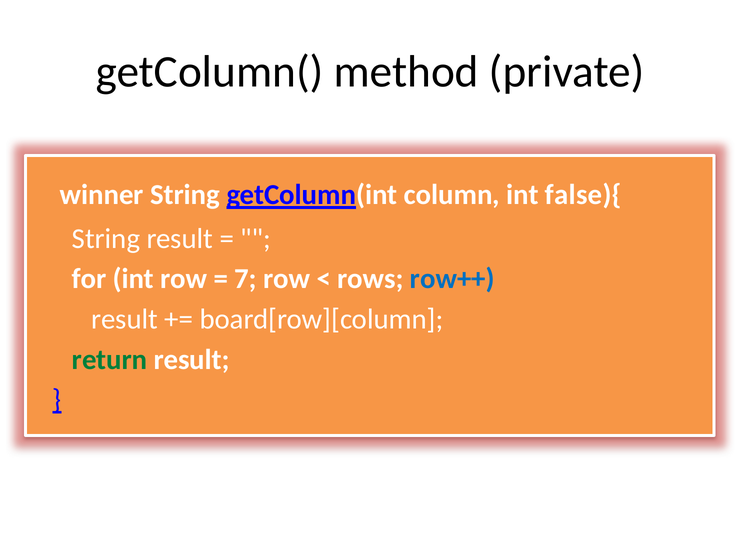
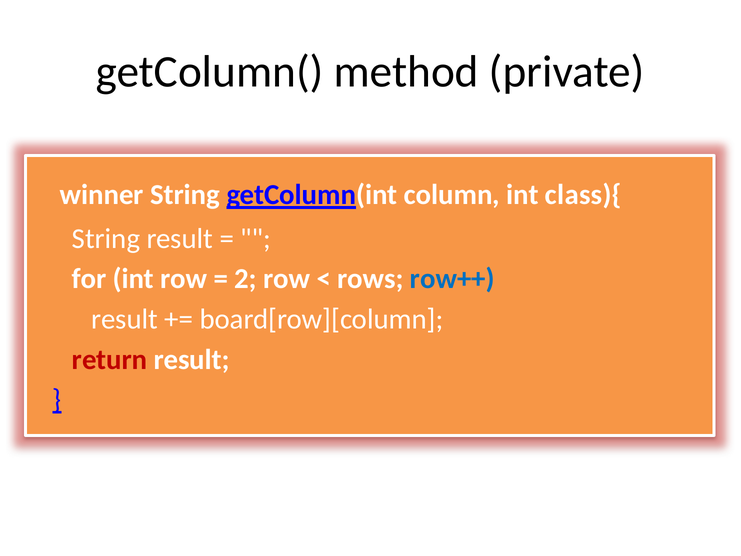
false){: false){ -> class){
7: 7 -> 2
return colour: green -> red
